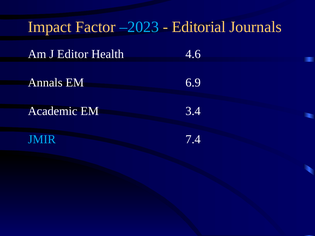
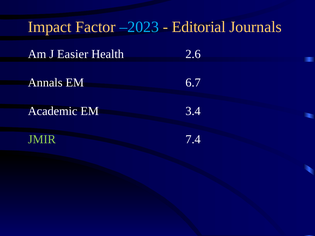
Editor: Editor -> Easier
4.6: 4.6 -> 2.6
6.9: 6.9 -> 6.7
JMIR colour: light blue -> light green
